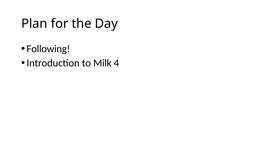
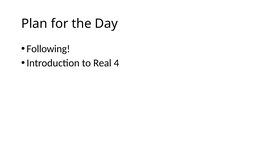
Milk: Milk -> Real
